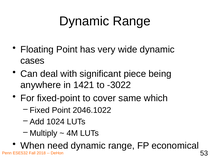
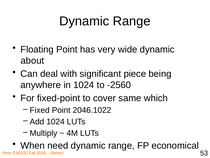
cases: cases -> about
in 1421: 1421 -> 1024
-3022: -3022 -> -2560
